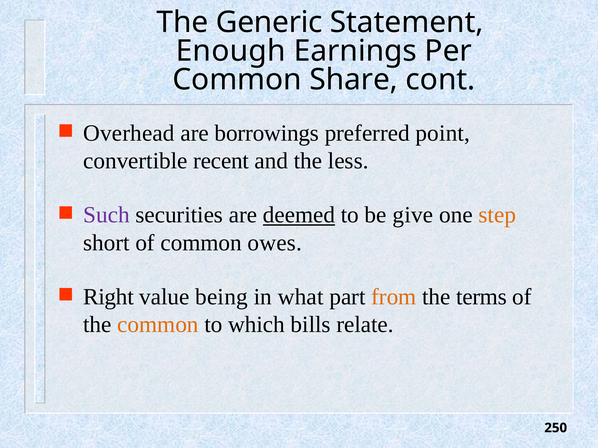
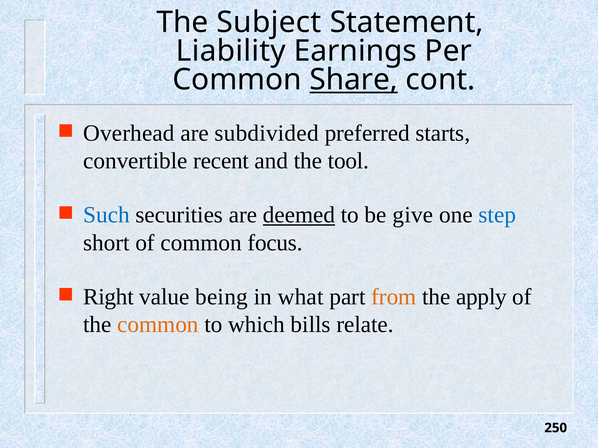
Generic: Generic -> Subject
Enough: Enough -> Liability
Share underline: none -> present
borrowings: borrowings -> subdivided
point: point -> starts
less: less -> tool
Such colour: purple -> blue
step colour: orange -> blue
owes: owes -> focus
terms: terms -> apply
